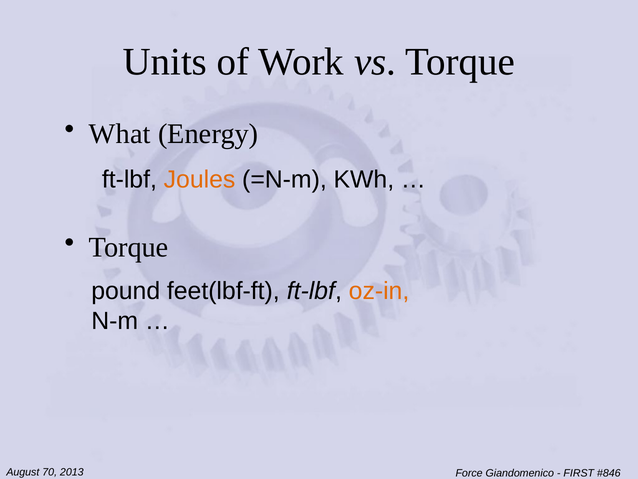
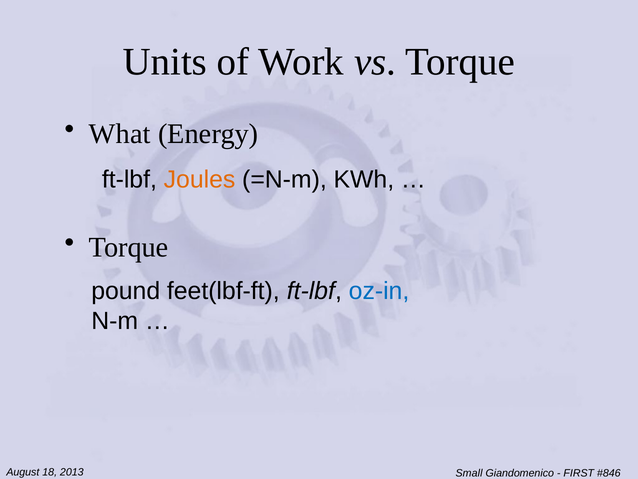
oz-in colour: orange -> blue
70: 70 -> 18
Force: Force -> Small
